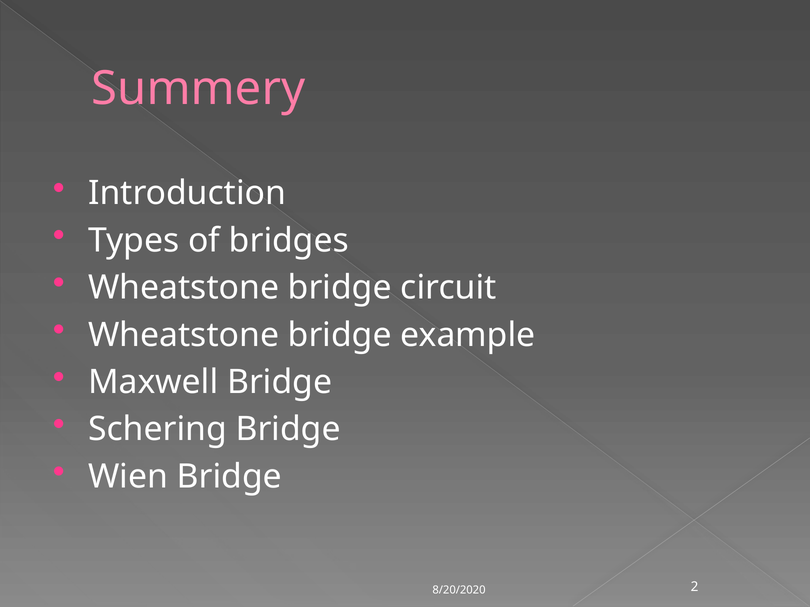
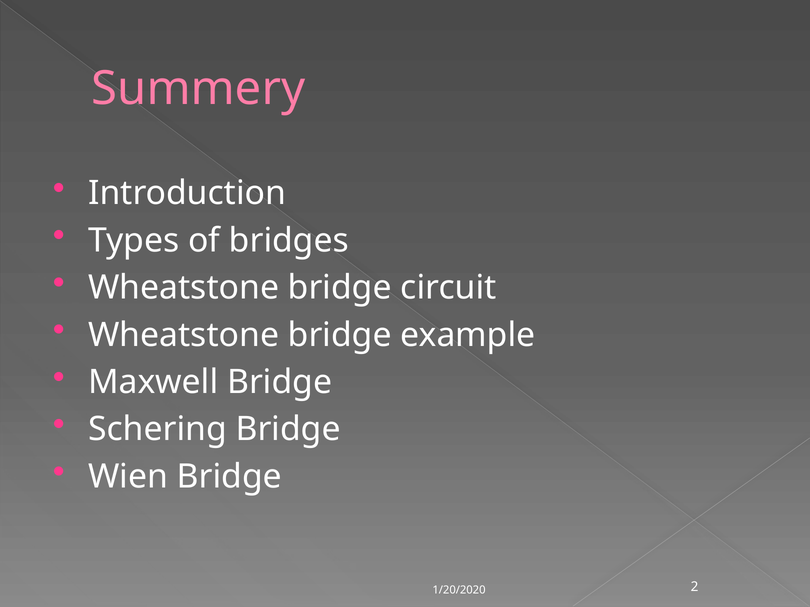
8/20/2020: 8/20/2020 -> 1/20/2020
